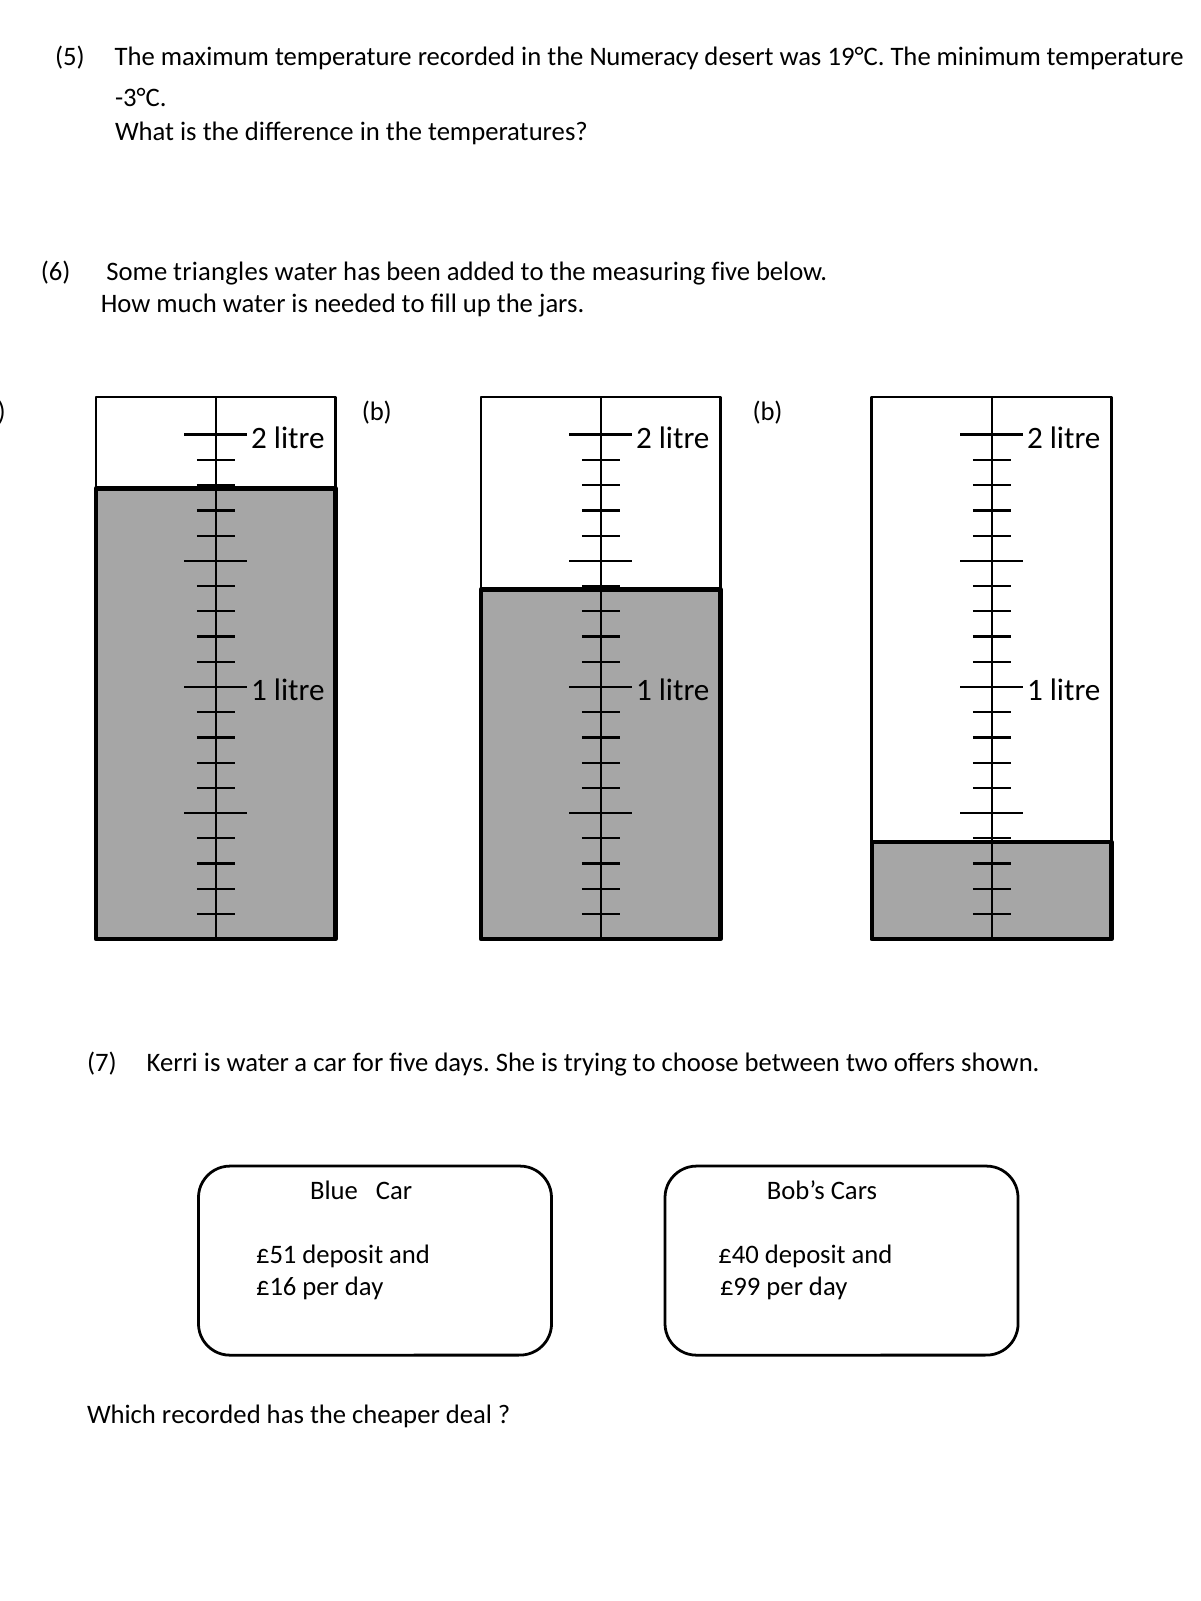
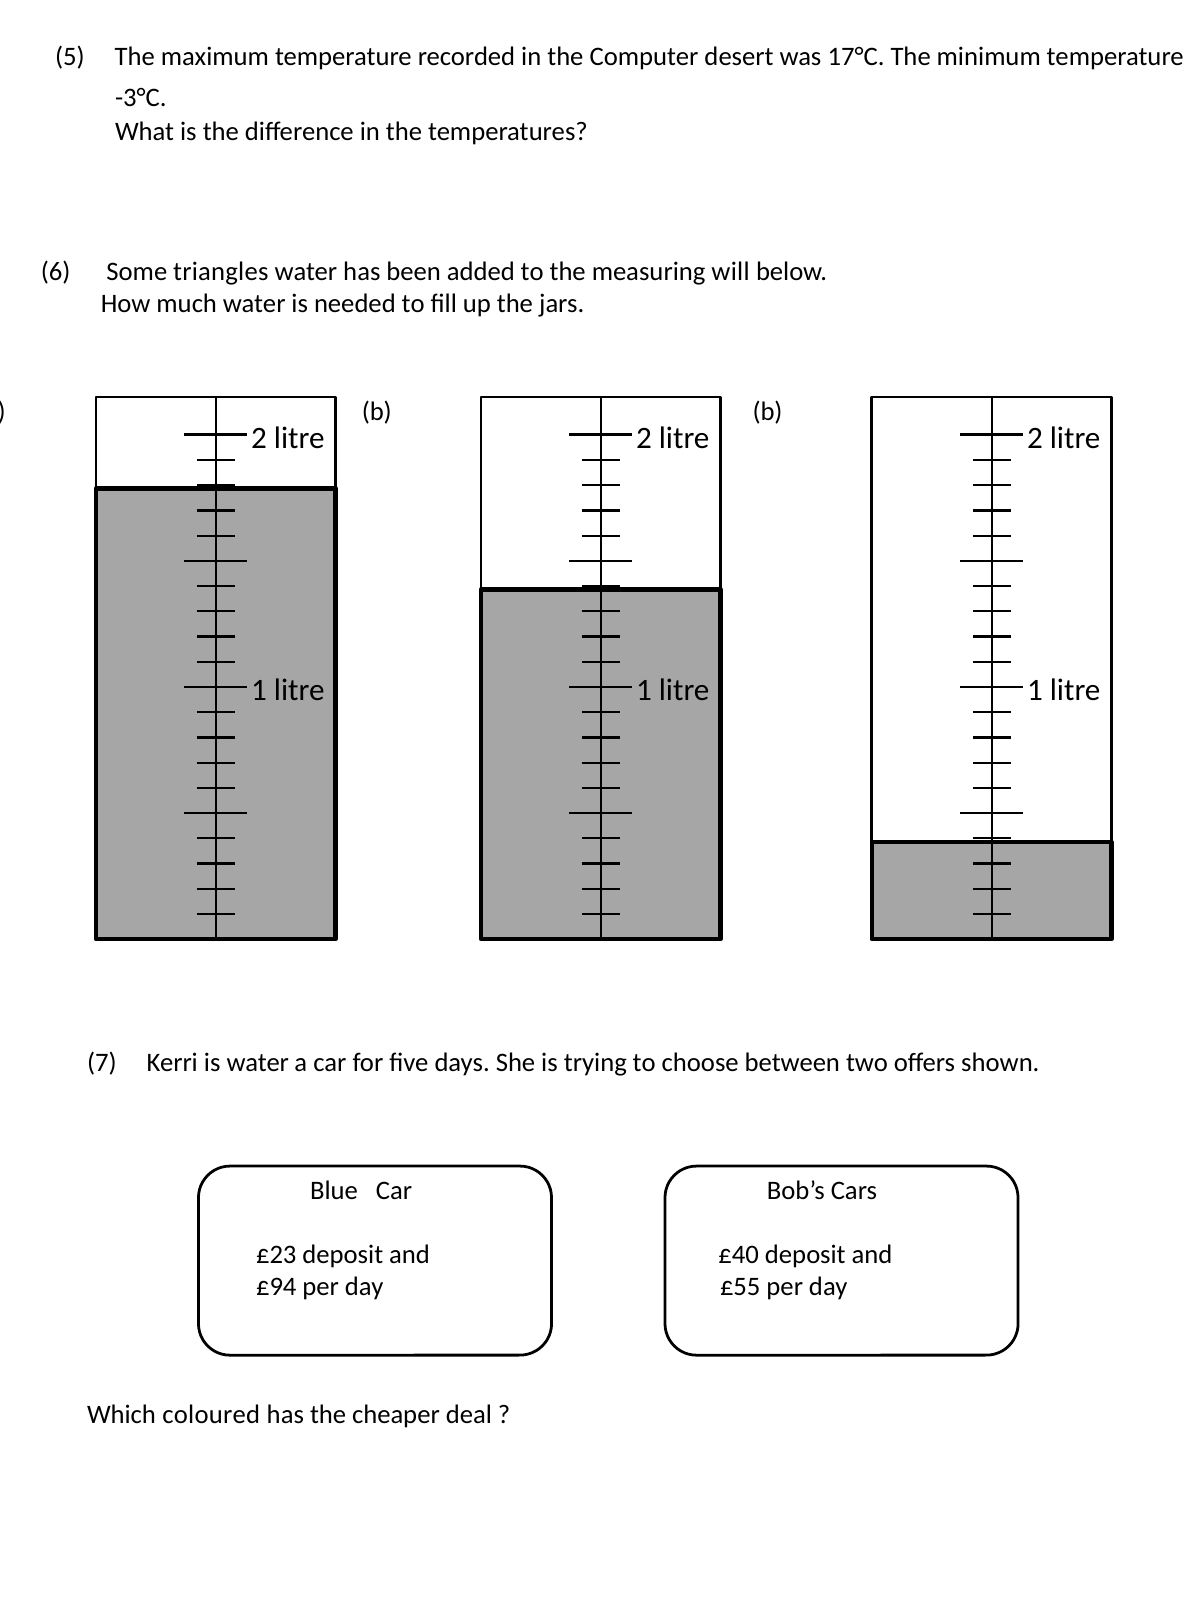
Numeracy: Numeracy -> Computer
19°C: 19°C -> 17°C
measuring five: five -> will
£51: £51 -> £23
£16: £16 -> £94
£99: £99 -> £55
Which recorded: recorded -> coloured
